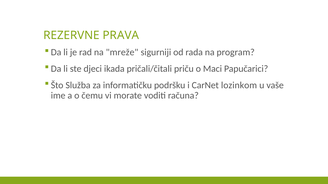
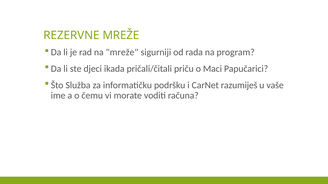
REZERVNE PRAVA: PRAVA -> MREŽE
lozinkom: lozinkom -> razumiješ
